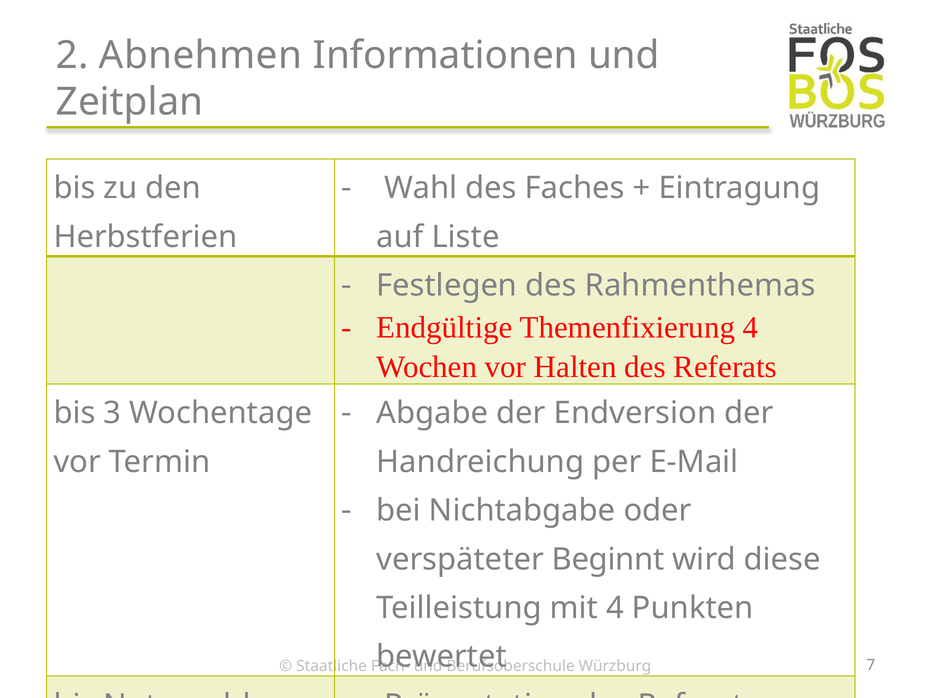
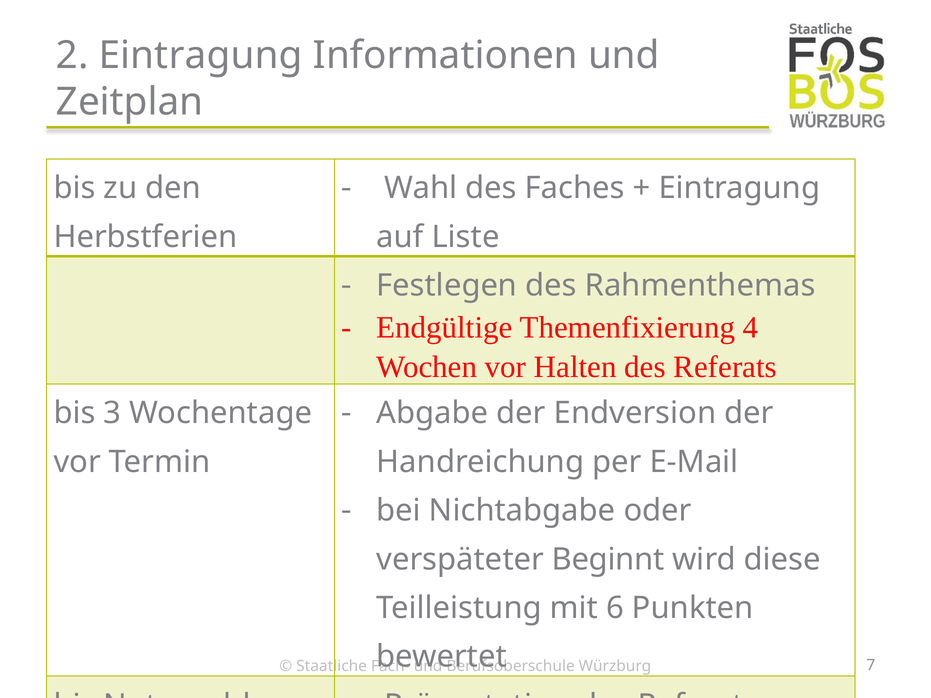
2 Abnehmen: Abnehmen -> Eintragung
mit 4: 4 -> 6
